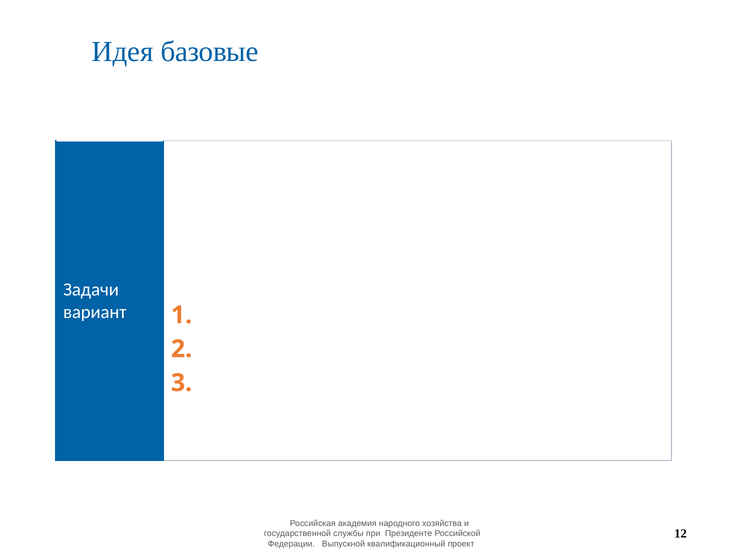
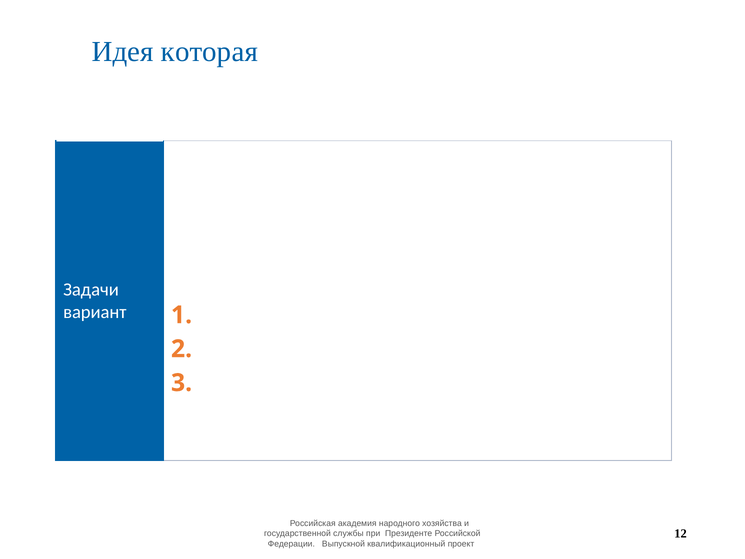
базовые: базовые -> которая
